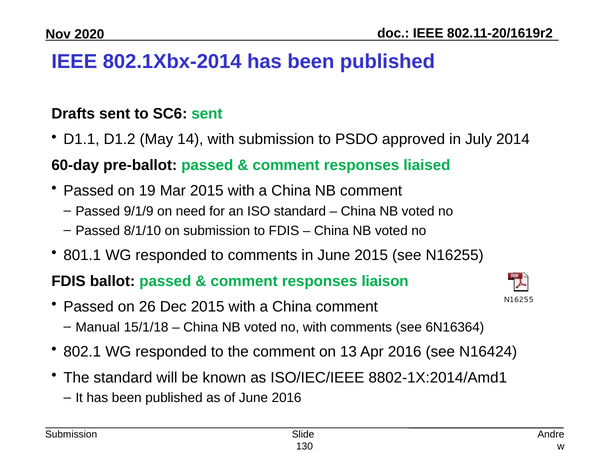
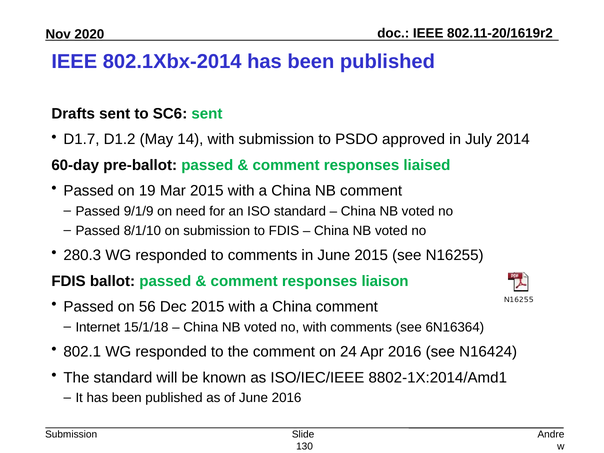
D1.1: D1.1 -> D1.7
801.1: 801.1 -> 280.3
26: 26 -> 56
Manual: Manual -> Internet
13: 13 -> 24
